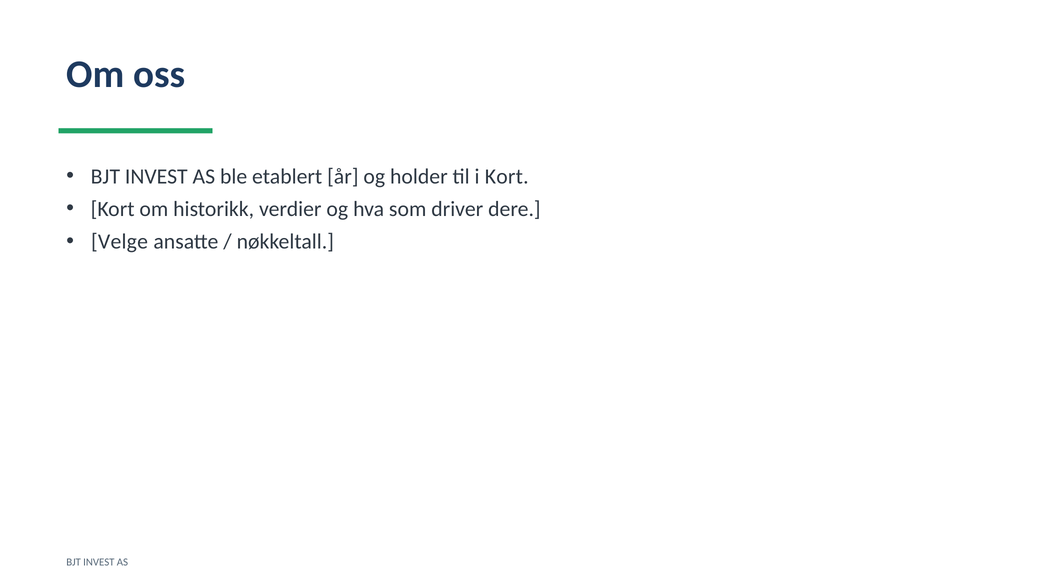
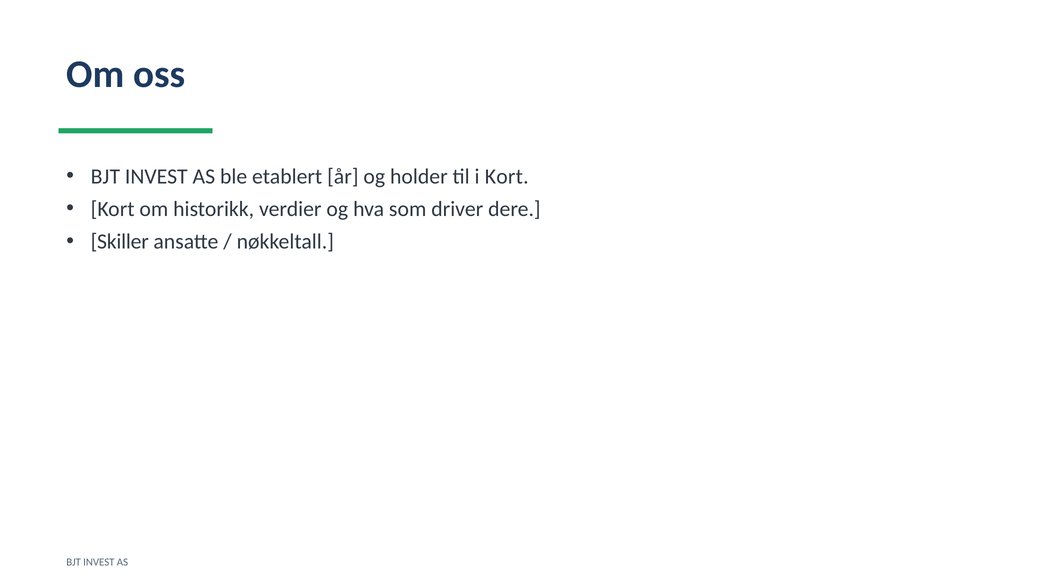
Velge: Velge -> Skiller
